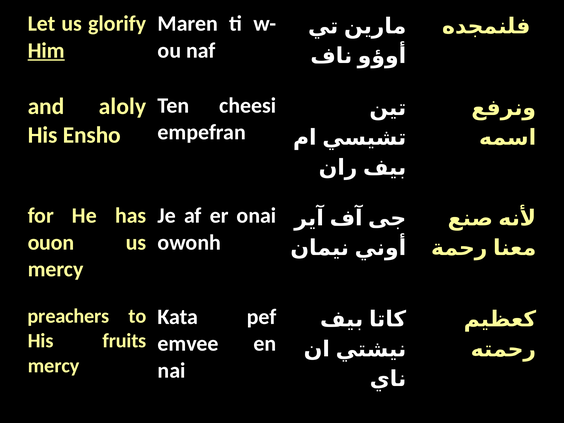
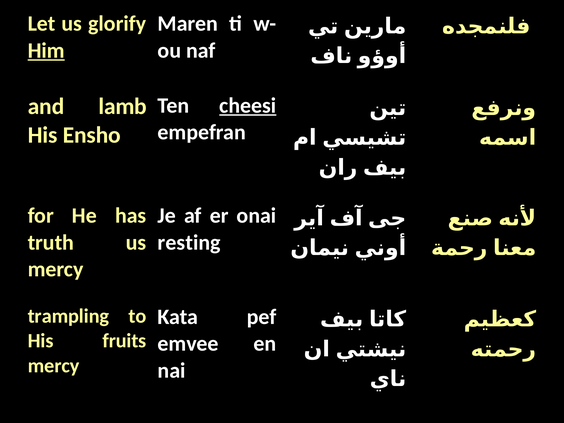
cheesi underline: none -> present
aloly: aloly -> lamb
ouon: ouon -> truth
owonh: owonh -> resting
preachers: preachers -> trampling
